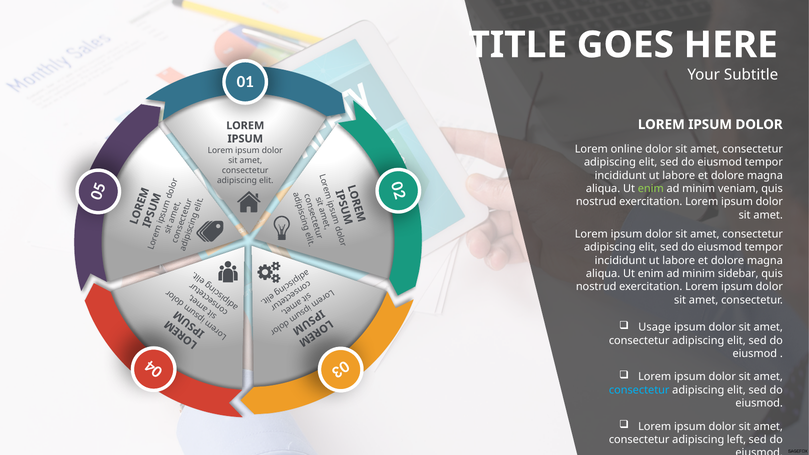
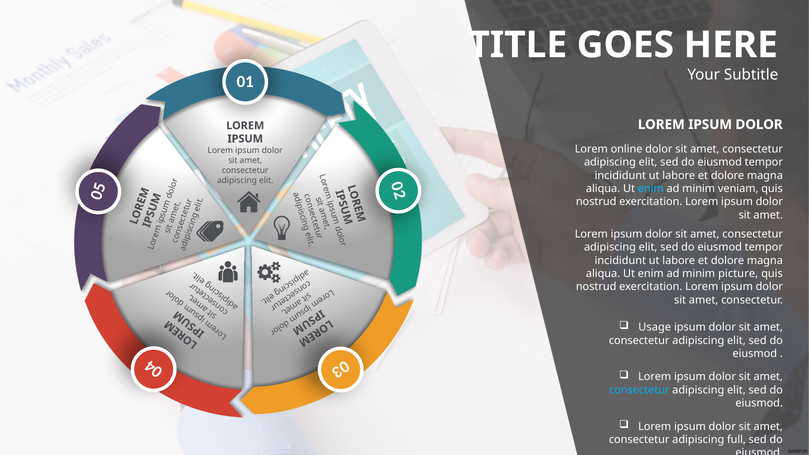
enim at (651, 189) colour: light green -> light blue
sidebar: sidebar -> picture
left: left -> full
